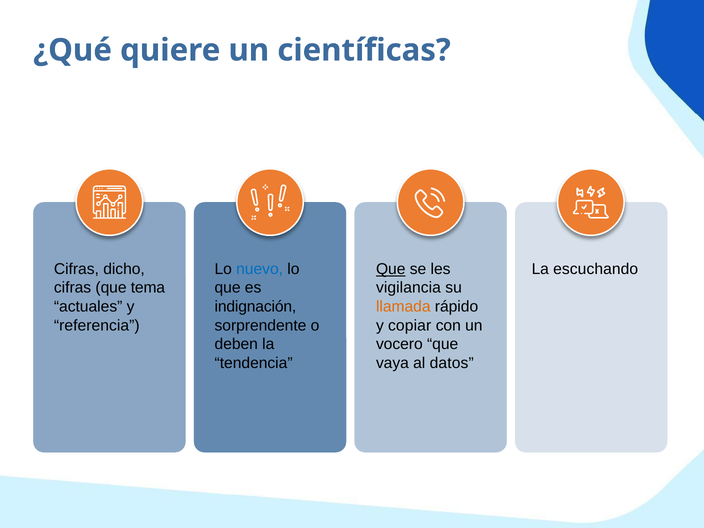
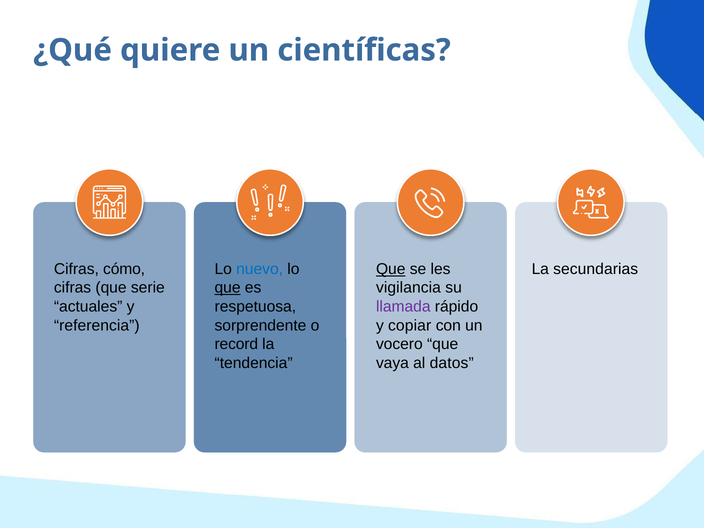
dicho: dicho -> cómo
escuchando: escuchando -> secundarias
tema: tema -> serie
que at (228, 288) underline: none -> present
indignación: indignación -> respetuosa
llamada colour: orange -> purple
deben: deben -> record
